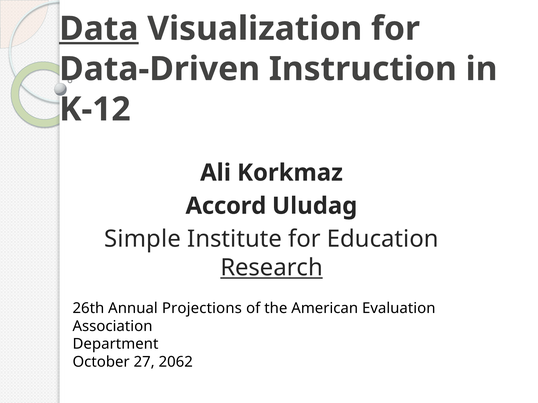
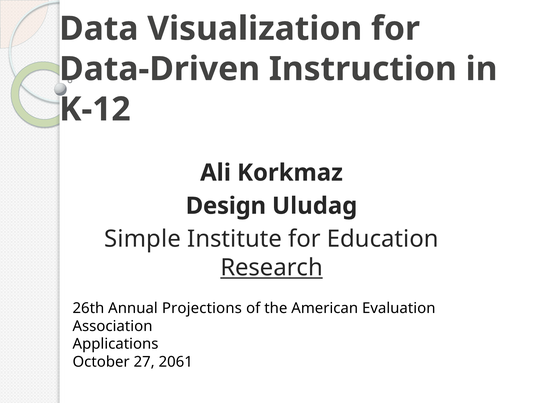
Data underline: present -> none
Accord: Accord -> Design
Department: Department -> Applications
2062: 2062 -> 2061
